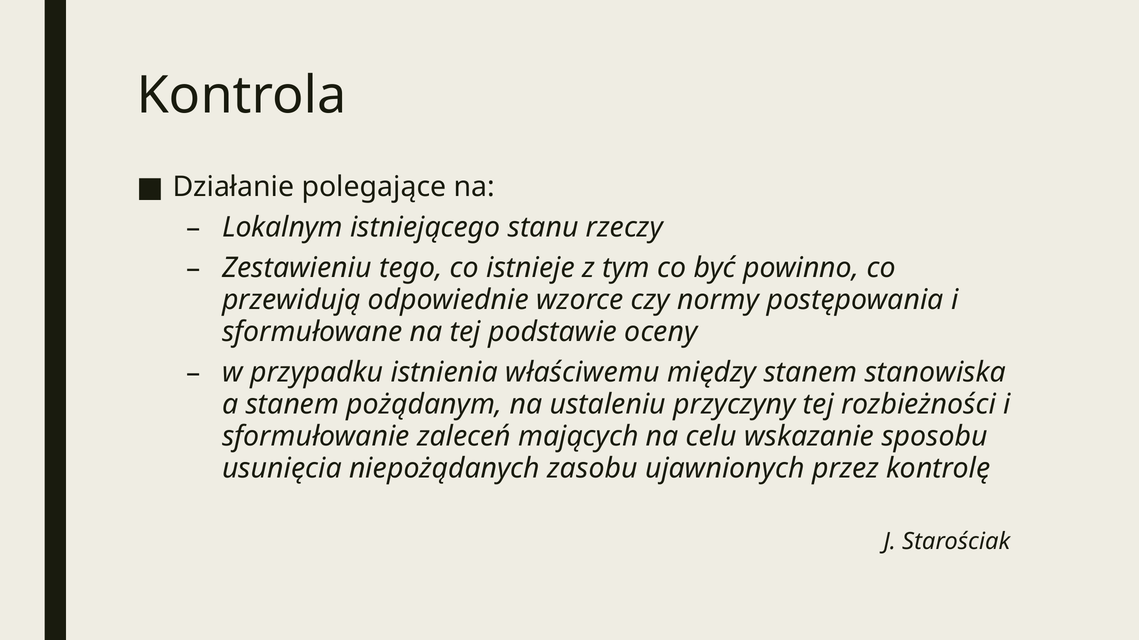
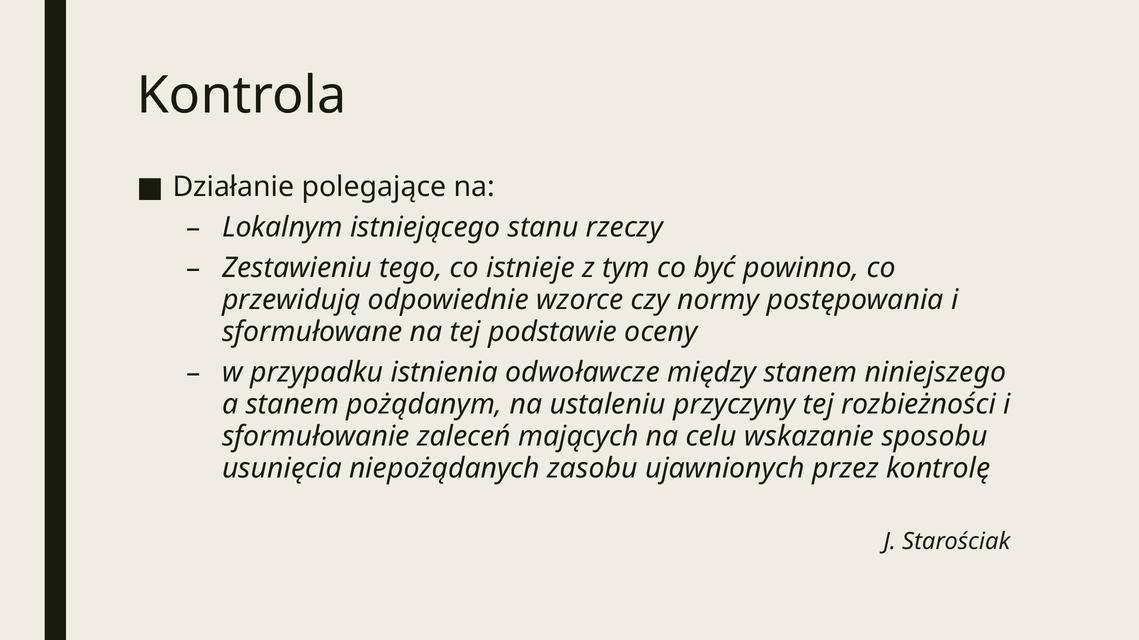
właściwemu: właściwemu -> odwoławcze
stanowiska: stanowiska -> niniejszego
